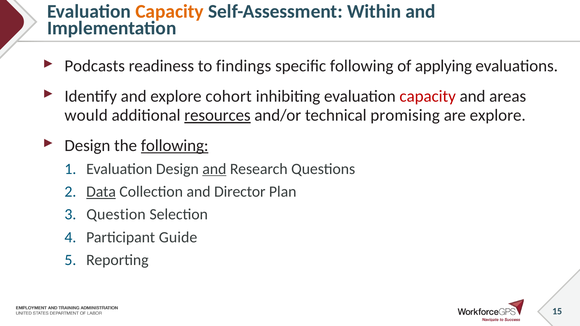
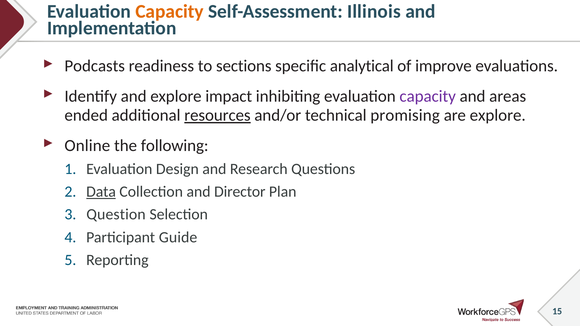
Within: Within -> Illinois
findings: findings -> sections
specific following: following -> analytical
applying: applying -> improve
cohort: cohort -> impact
capacity at (428, 96) colour: red -> purple
would: would -> ended
Design at (87, 146): Design -> Online
following at (175, 146) underline: present -> none
and at (214, 169) underline: present -> none
